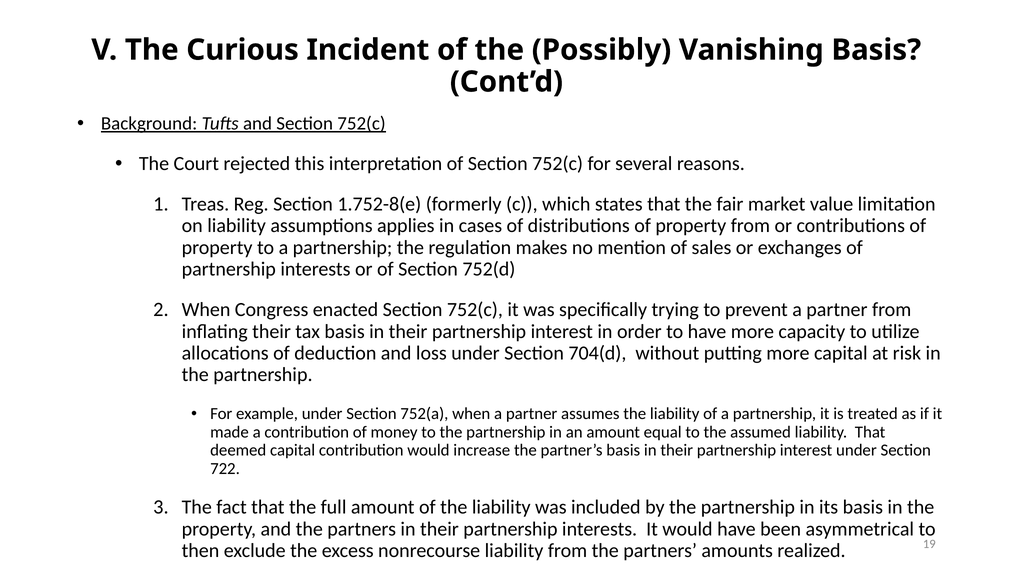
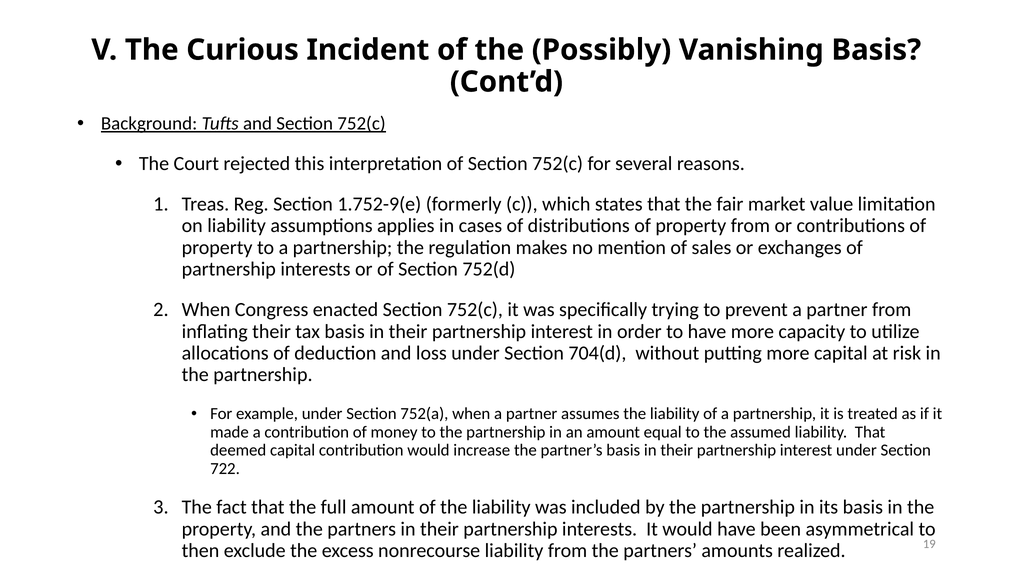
1.752-8(e: 1.752-8(e -> 1.752-9(e
